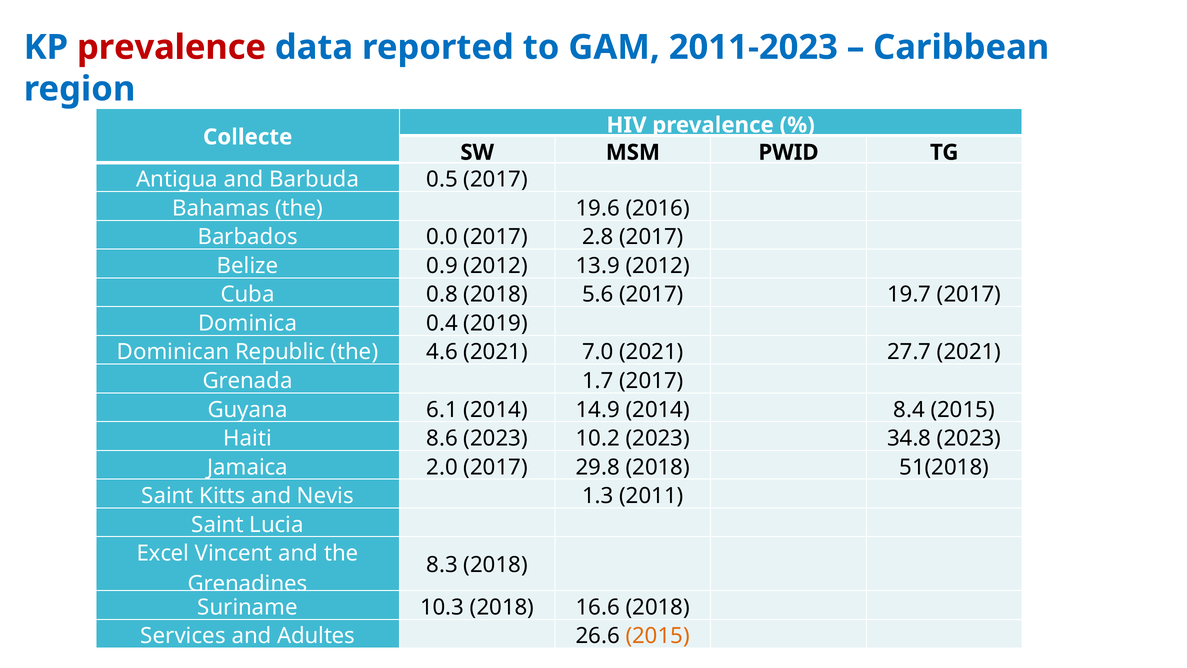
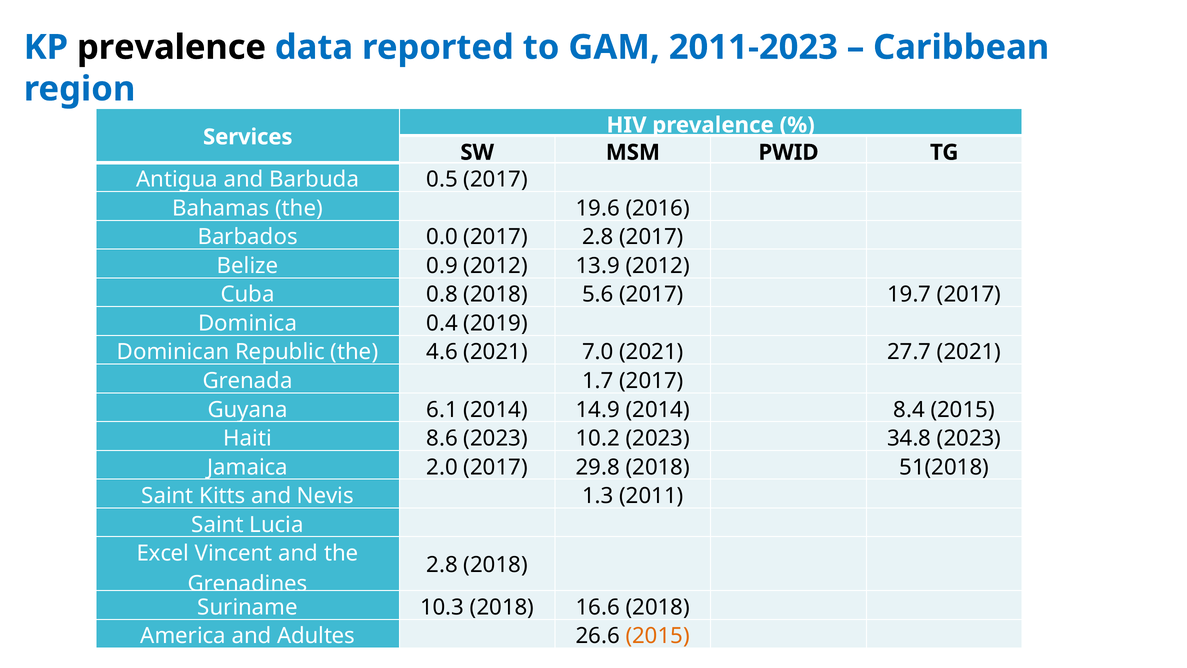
prevalence at (172, 47) colour: red -> black
Collecte: Collecte -> Services
8.3 at (442, 565): 8.3 -> 2.8
Services: Services -> America
